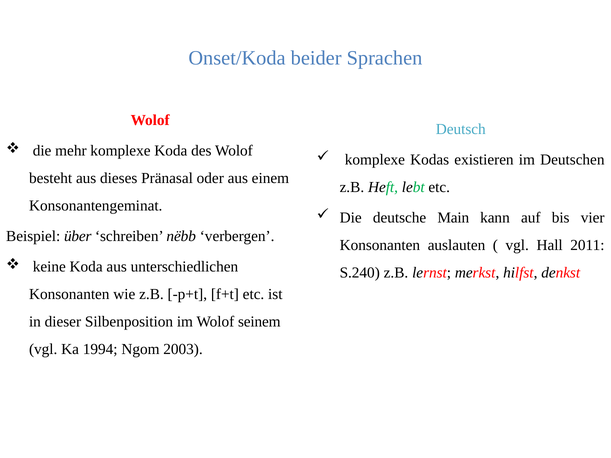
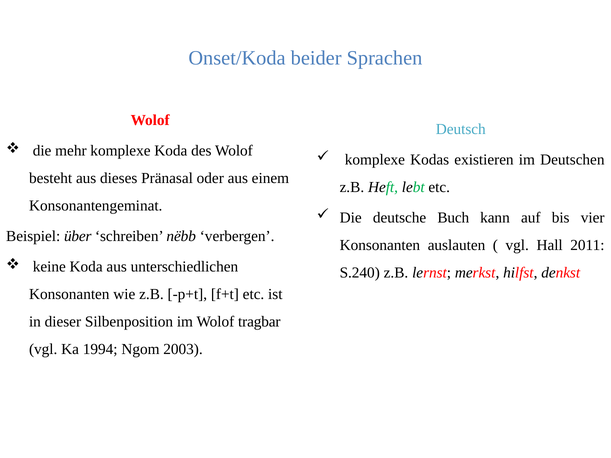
Main: Main -> Buch
seinem: seinem -> tragbar
